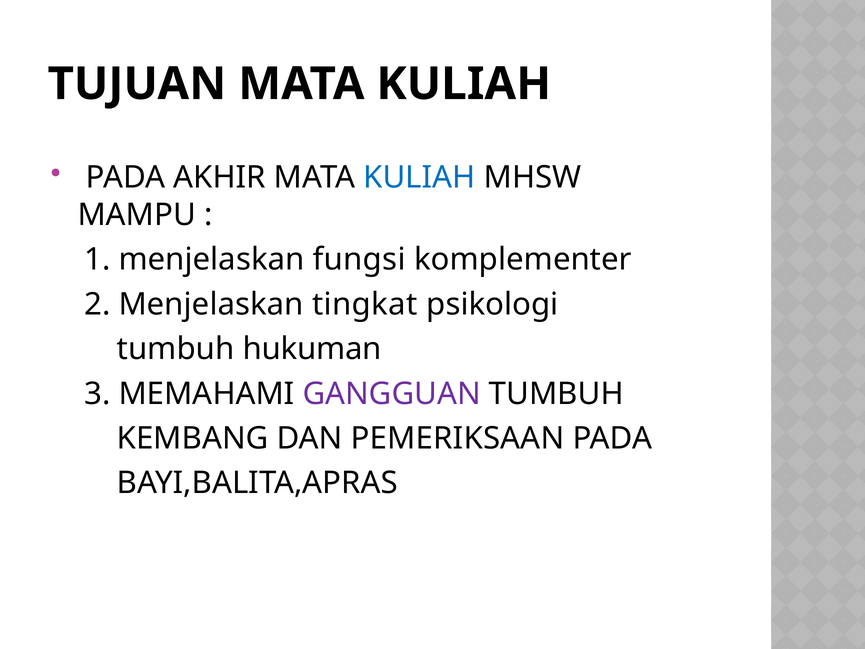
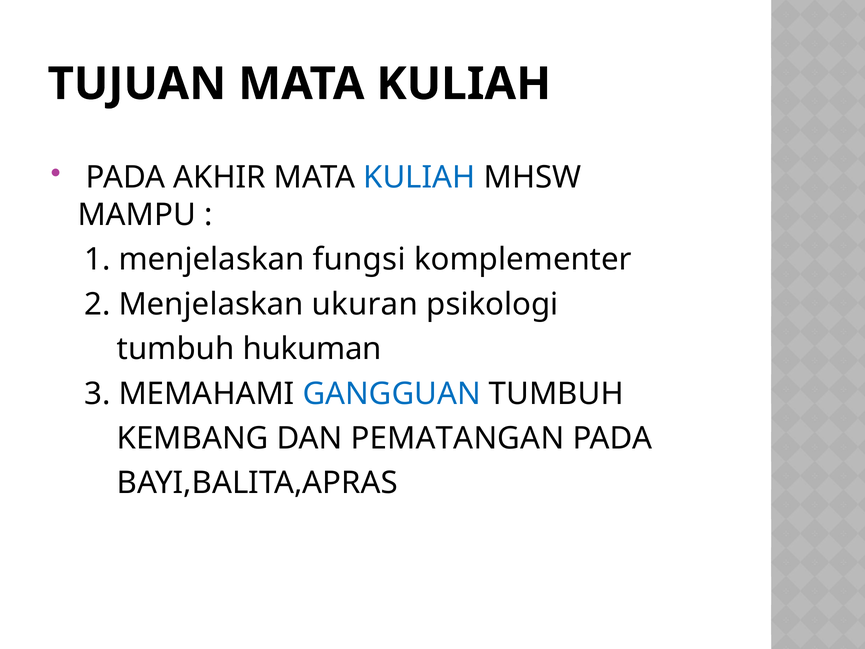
tingkat: tingkat -> ukuran
GANGGUAN colour: purple -> blue
PEMERIKSAAN: PEMERIKSAAN -> PEMATANGAN
